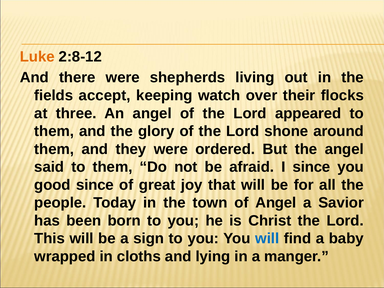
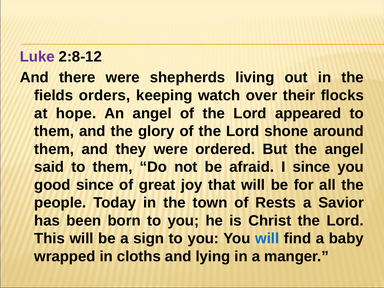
Luke colour: orange -> purple
accept: accept -> orders
three: three -> hope
of Angel: Angel -> Rests
